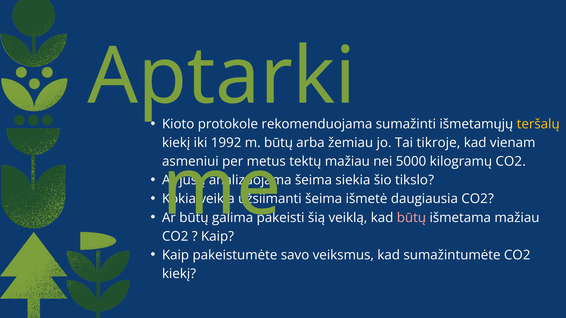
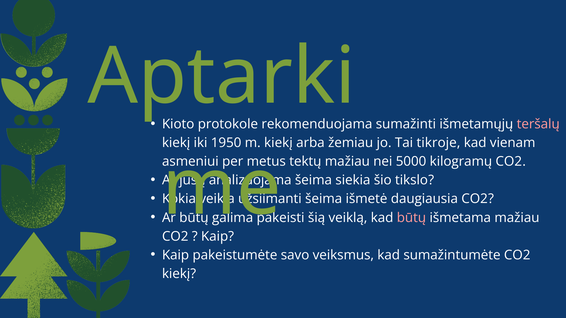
teršalų colour: yellow -> pink
1992: 1992 -> 1950
m būtų: būtų -> kiekį
